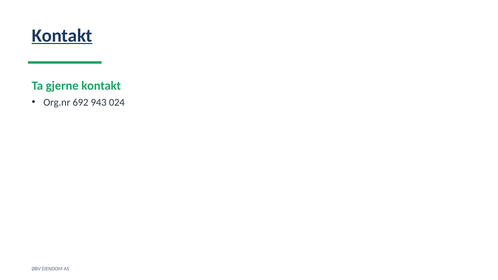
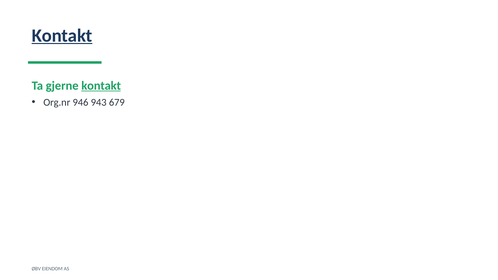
kontakt at (101, 86) underline: none -> present
692: 692 -> 946
024: 024 -> 679
